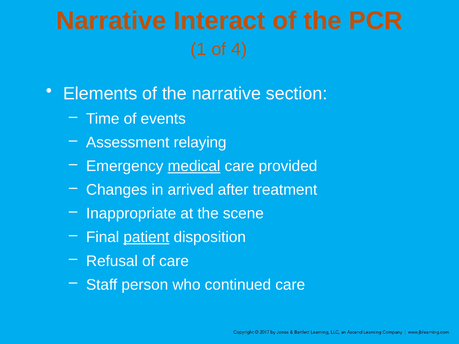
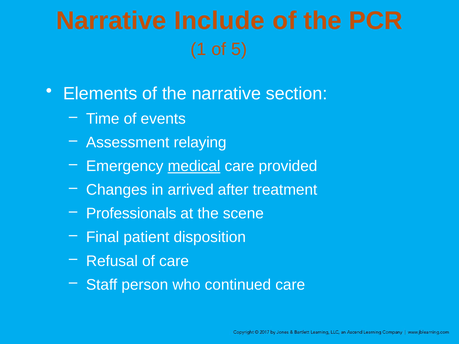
Interact: Interact -> Include
4: 4 -> 5
Inappropriate: Inappropriate -> Professionals
patient underline: present -> none
